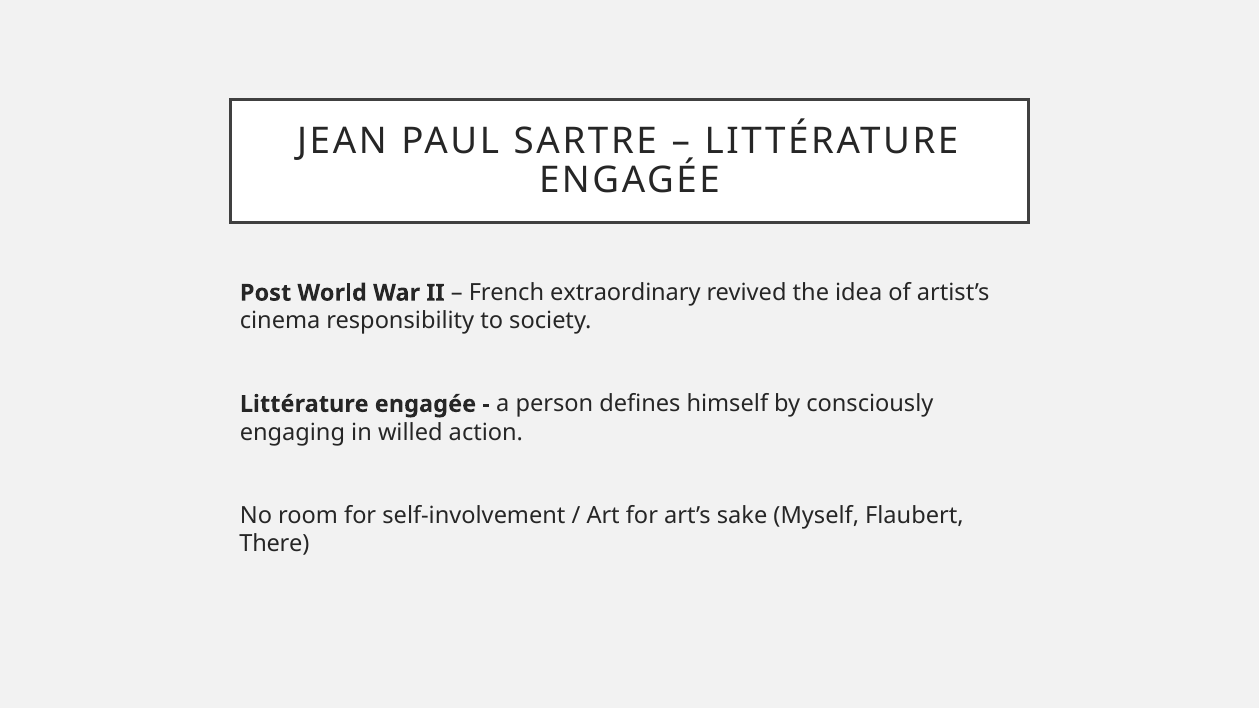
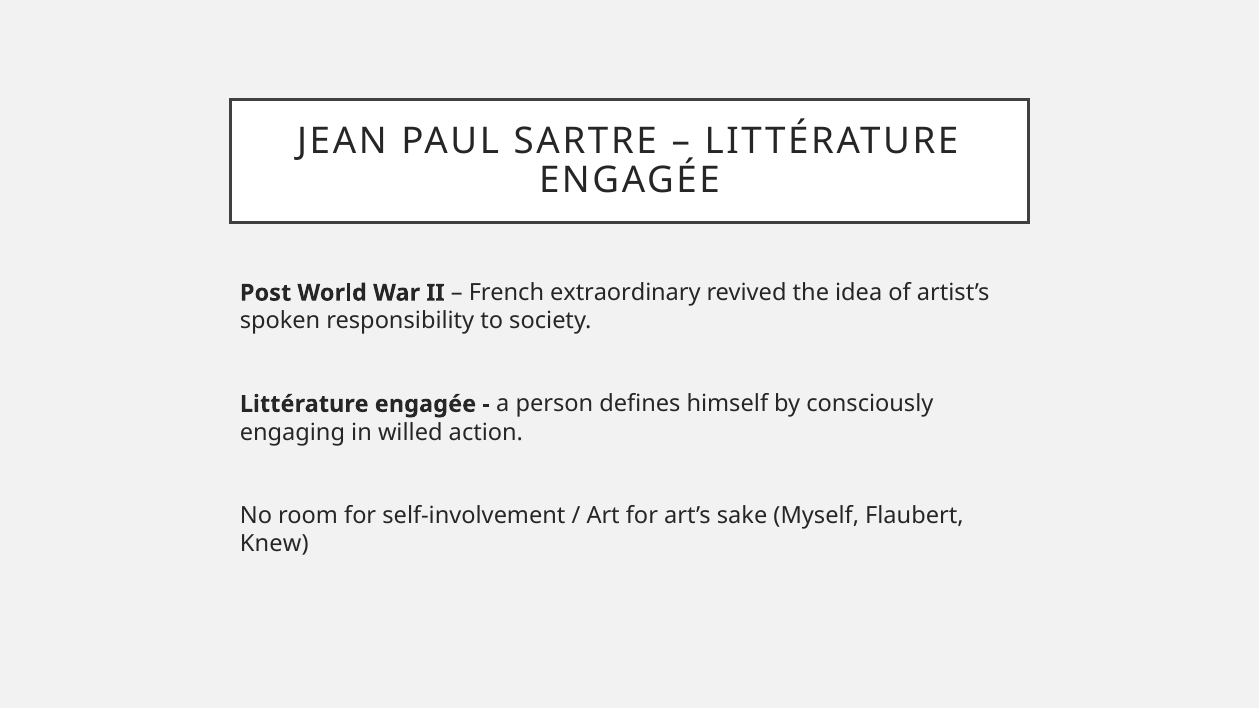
cinema: cinema -> spoken
There: There -> Knew
